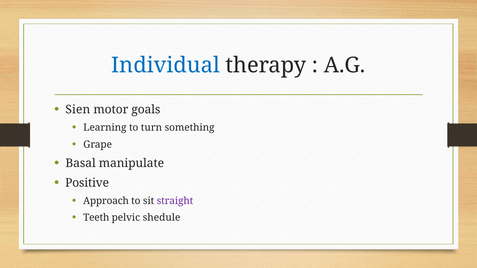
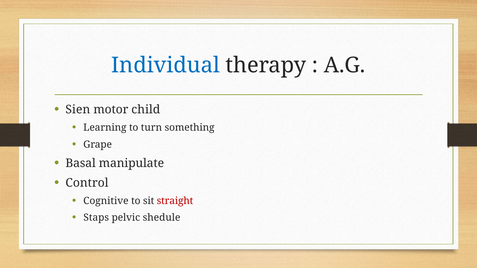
goals: goals -> child
Positive: Positive -> Control
Approach: Approach -> Cognitive
straight colour: purple -> red
Teeth: Teeth -> Staps
